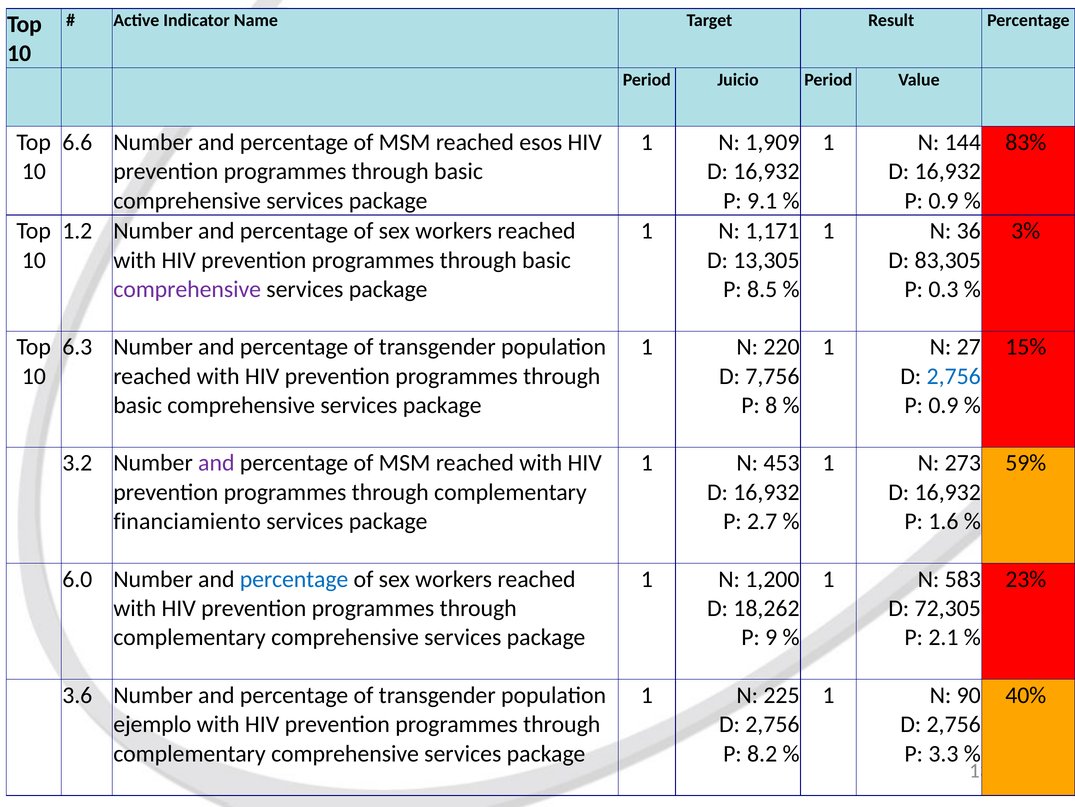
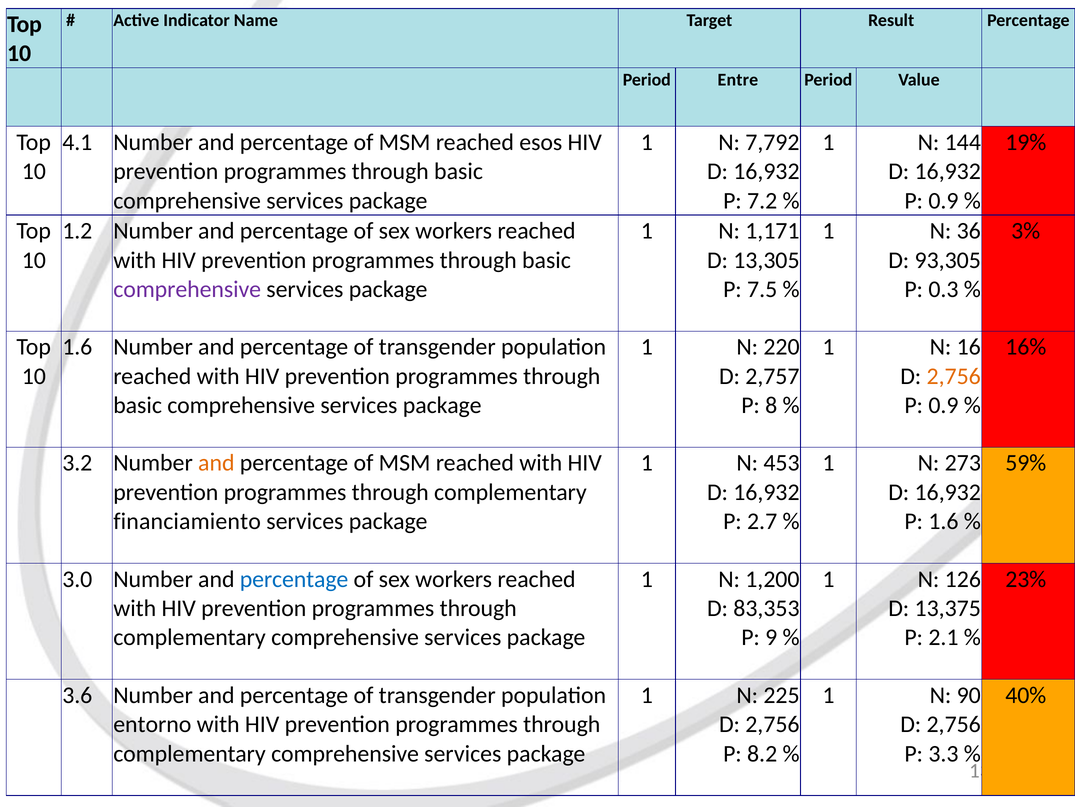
Juicio: Juicio -> Entre
6.6: 6.6 -> 4.1
1,909: 1,909 -> 7,792
83%: 83% -> 19%
9.1: 9.1 -> 7.2
83,305: 83,305 -> 93,305
8.5: 8.5 -> 7.5
6.3 at (77, 347): 6.3 -> 1.6
27: 27 -> 16
15%: 15% -> 16%
7,756: 7,756 -> 2,757
2,756 at (954, 376) colour: blue -> orange
and at (216, 463) colour: purple -> orange
6.0: 6.0 -> 3.0
583: 583 -> 126
18,262: 18,262 -> 83,353
72,305: 72,305 -> 13,375
ejemplo: ejemplo -> entorno
